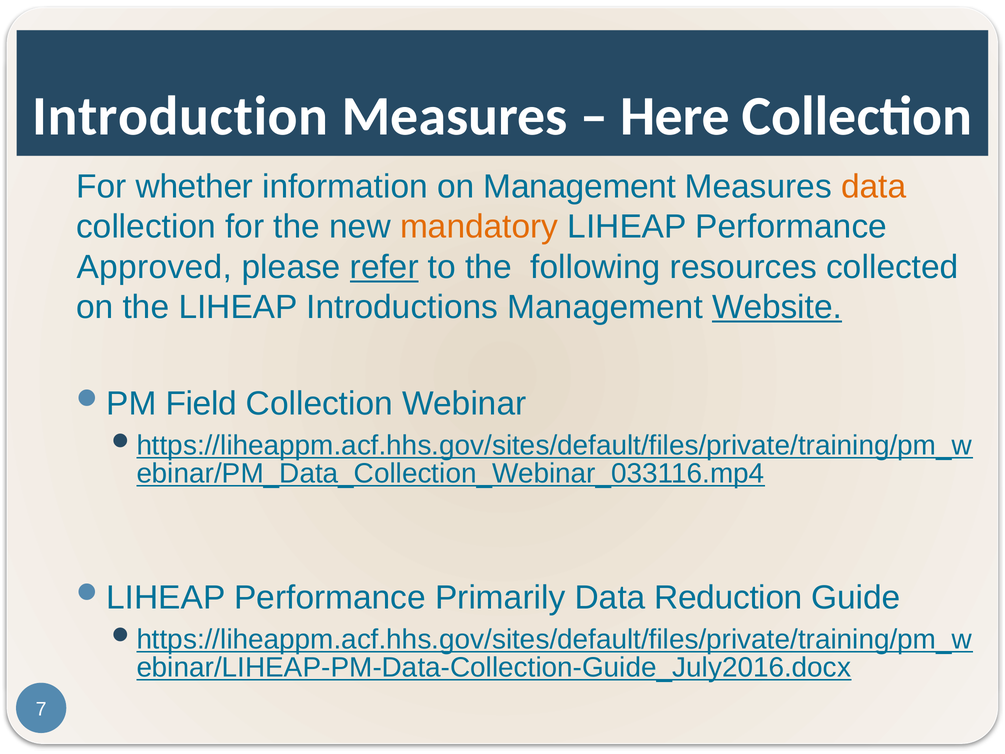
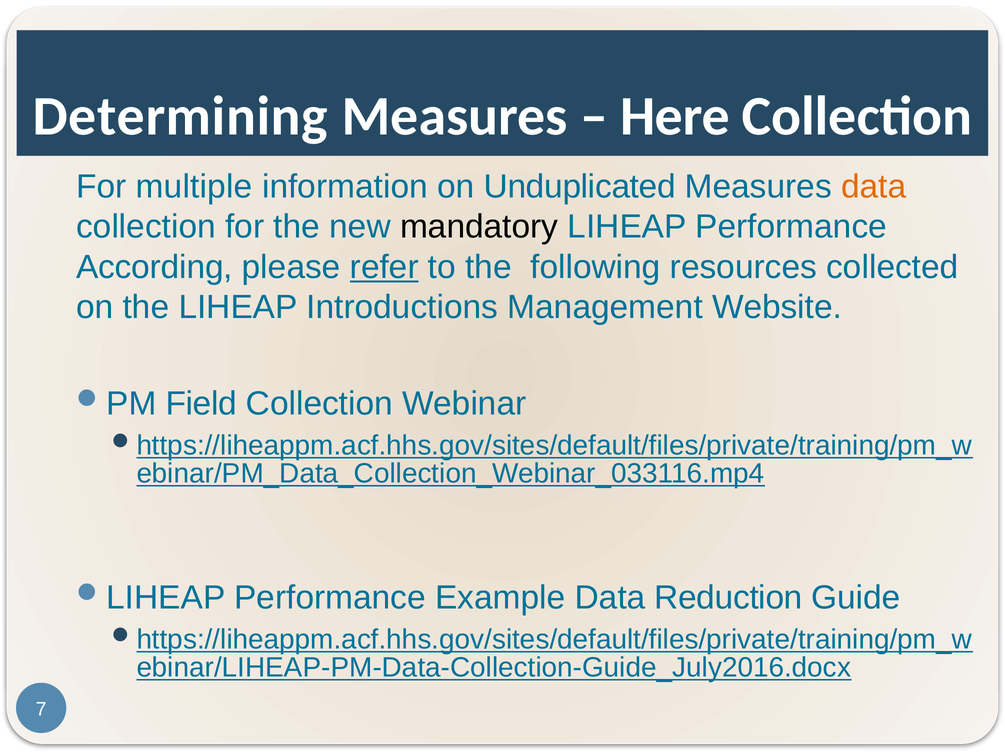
Introduction: Introduction -> Determining
whether: whether -> multiple
on Management: Management -> Unduplicated
mandatory colour: orange -> black
Approved: Approved -> According
Website underline: present -> none
Primarily: Primarily -> Example
